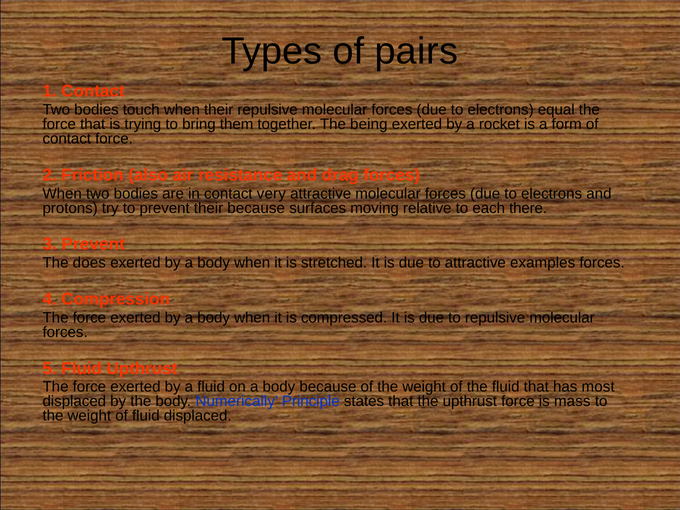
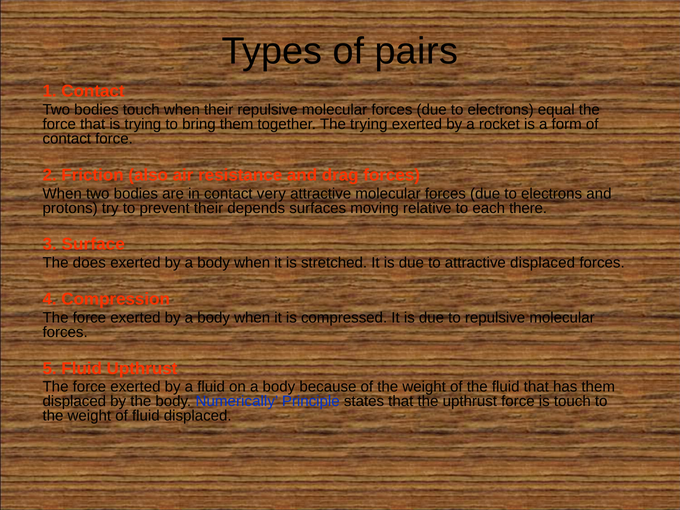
The being: being -> trying
their because: because -> depends
3 Prevent: Prevent -> Surface
attractive examples: examples -> displaced
has most: most -> them
is mass: mass -> touch
